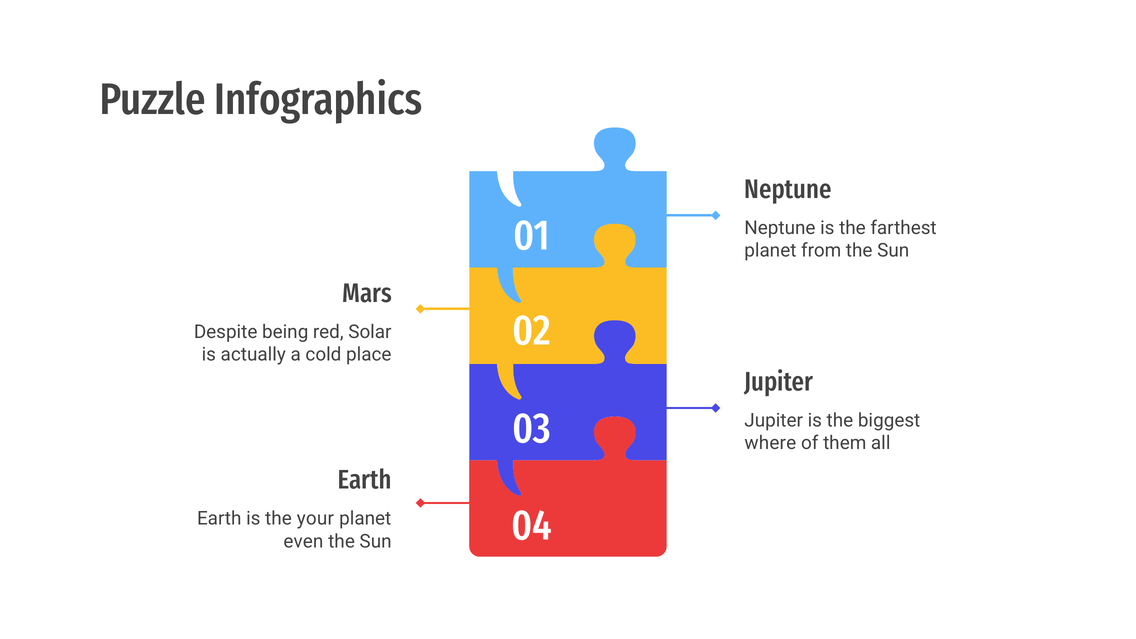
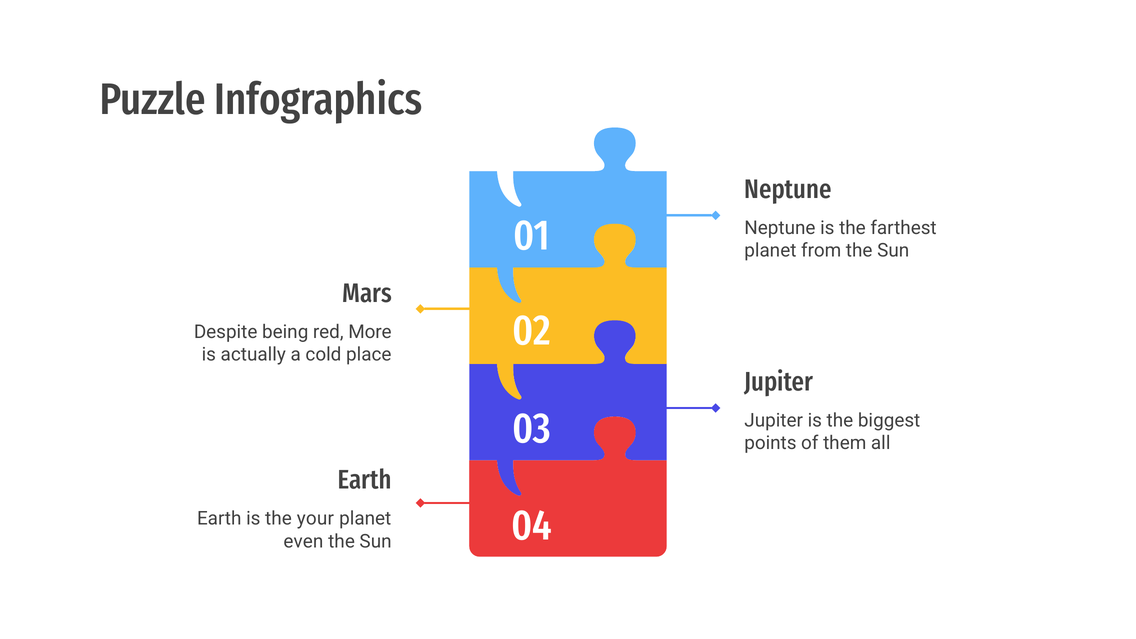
Solar: Solar -> More
where: where -> points
